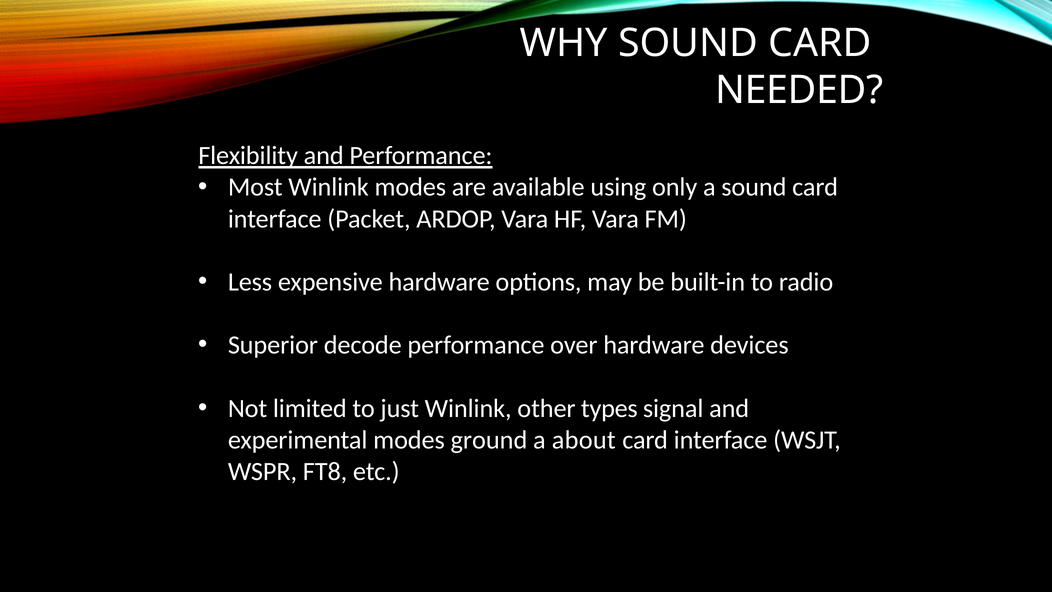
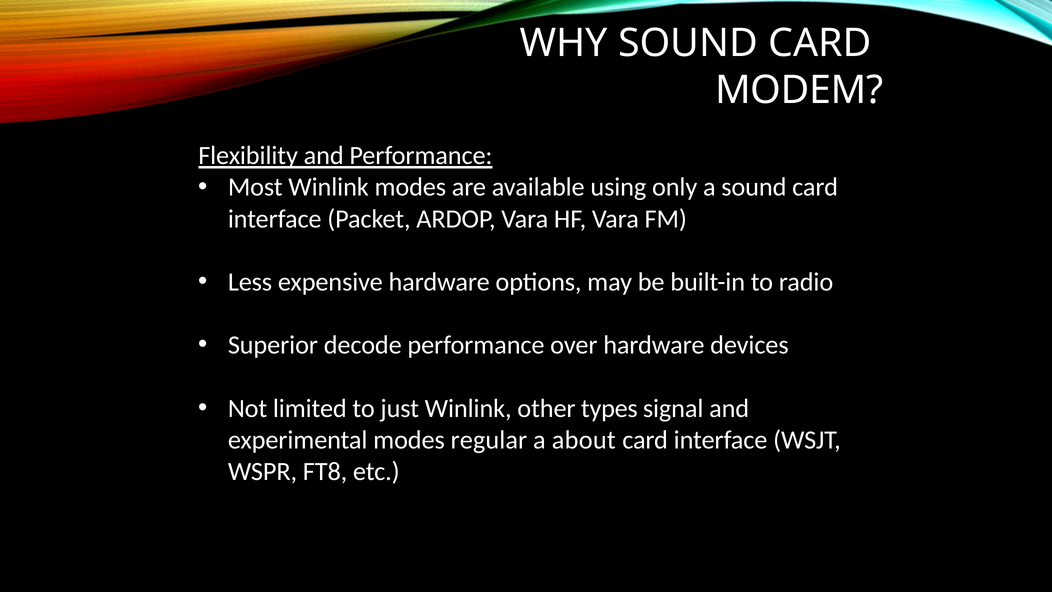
NEEDED: NEEDED -> MODEM
ground: ground -> regular
